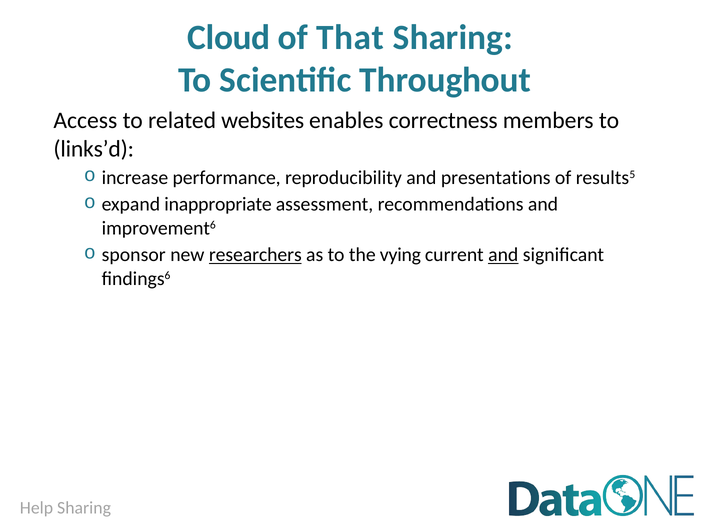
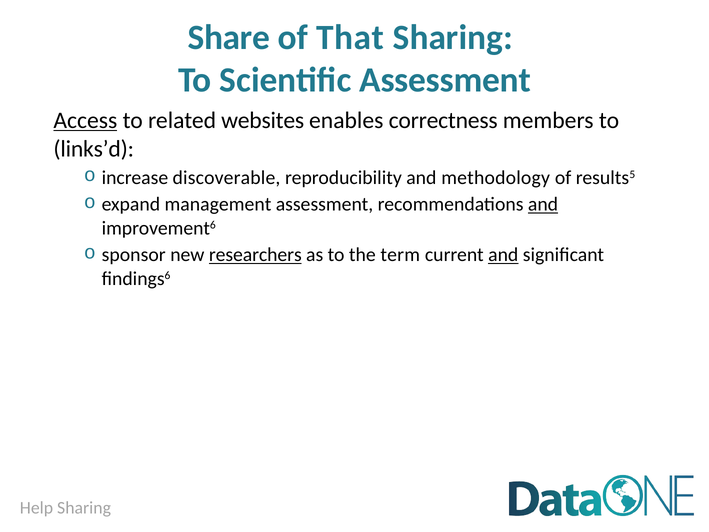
Cloud: Cloud -> Share
Scientific Throughout: Throughout -> Assessment
Access underline: none -> present
performance: performance -> discoverable
presentations: presentations -> methodology
inappropriate: inappropriate -> management
and at (543, 204) underline: none -> present
vying: vying -> term
